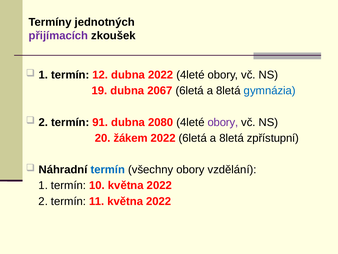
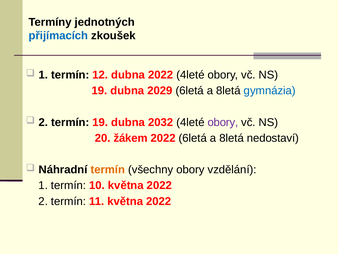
přijímacích colour: purple -> blue
2067: 2067 -> 2029
termín 91: 91 -> 19
2080: 2080 -> 2032
zpřístupní: zpřístupní -> nedostaví
termín at (108, 169) colour: blue -> orange
